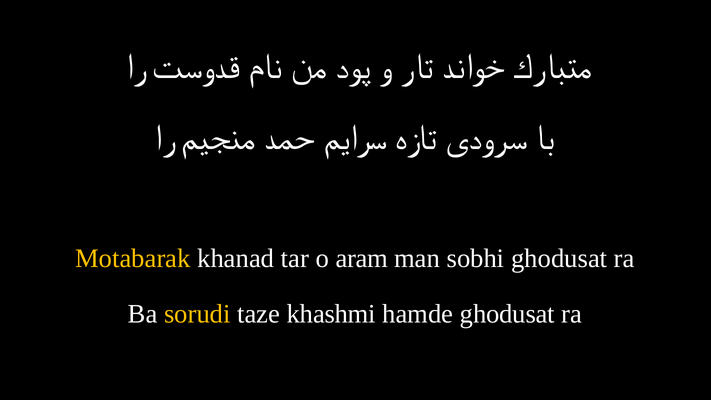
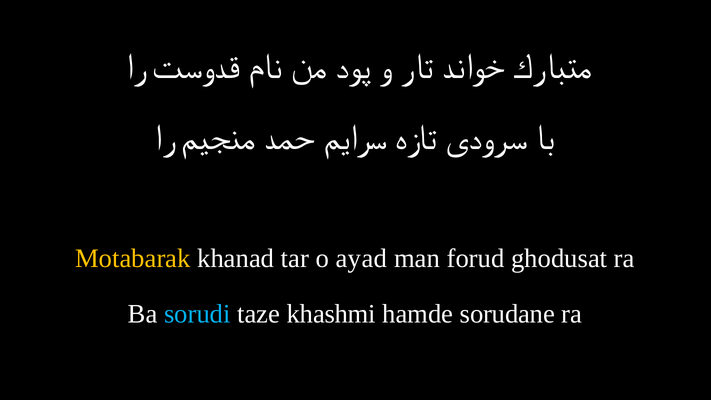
aram: aram -> ayad
sobhi: sobhi -> forud
sorudi colour: yellow -> light blue
hamde ghodusat: ghodusat -> sorudane
